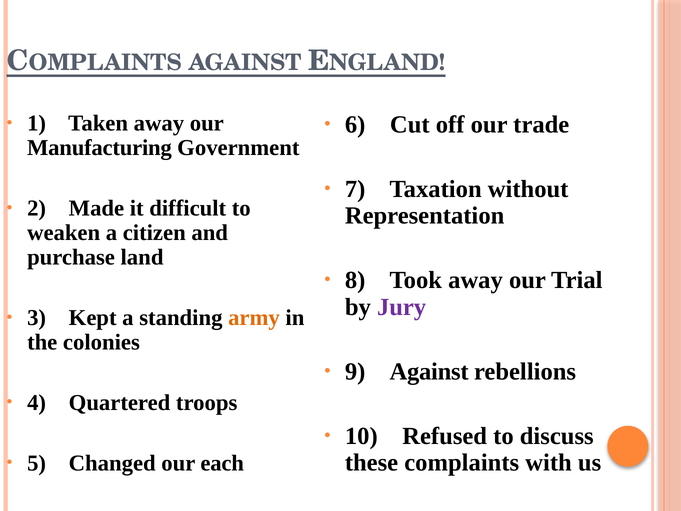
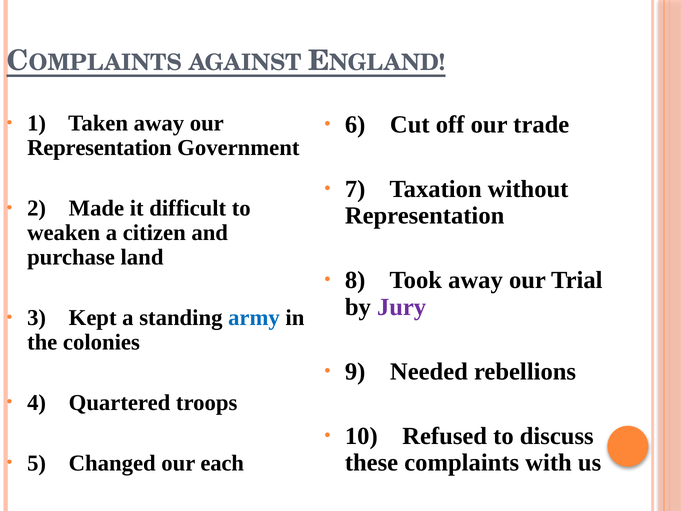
Manufacturing at (99, 148): Manufacturing -> Representation
army colour: orange -> blue
9 Against: Against -> Needed
